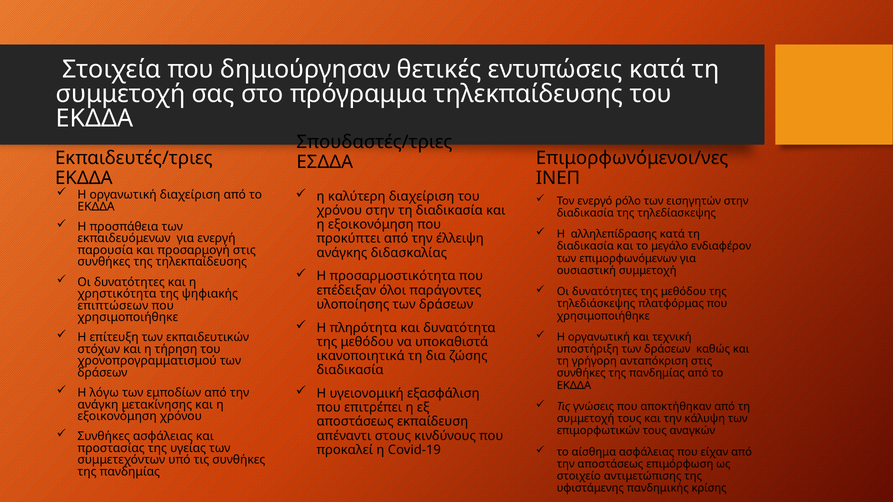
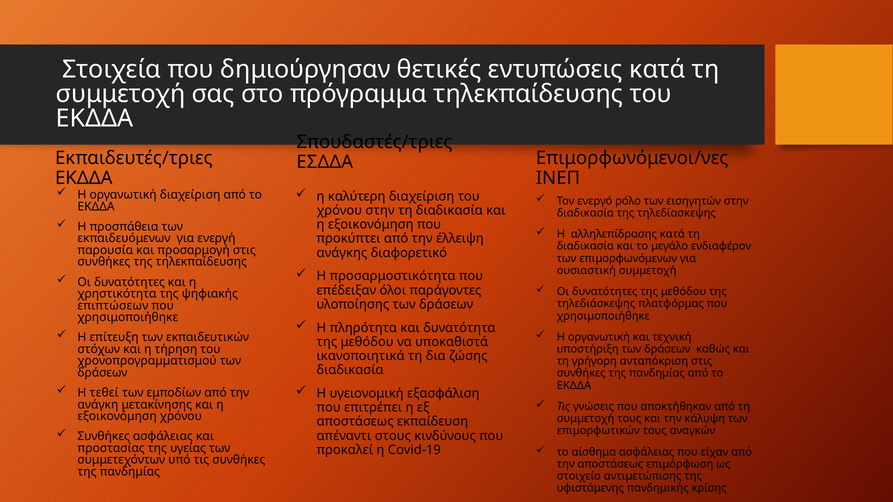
διδασκαλίας: διδασκαλίας -> διαφορετικό
λόγω: λόγω -> τεθεί
